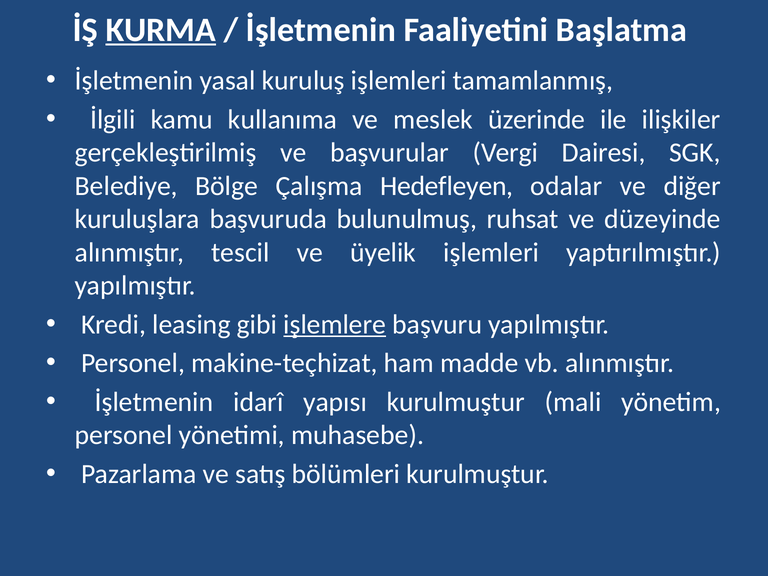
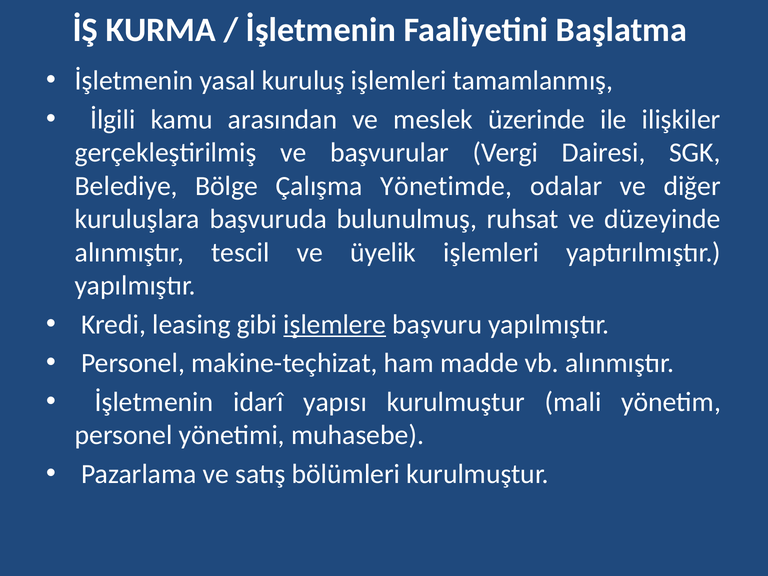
KURMA underline: present -> none
kullanıma: kullanıma -> arasından
Hedefleyen: Hedefleyen -> Yönetimde
